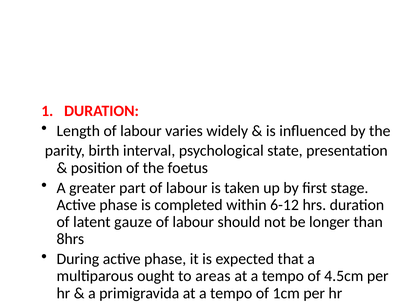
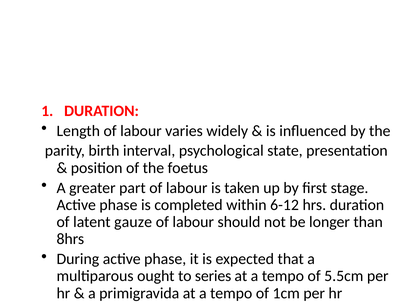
areas: areas -> series
4.5cm: 4.5cm -> 5.5cm
